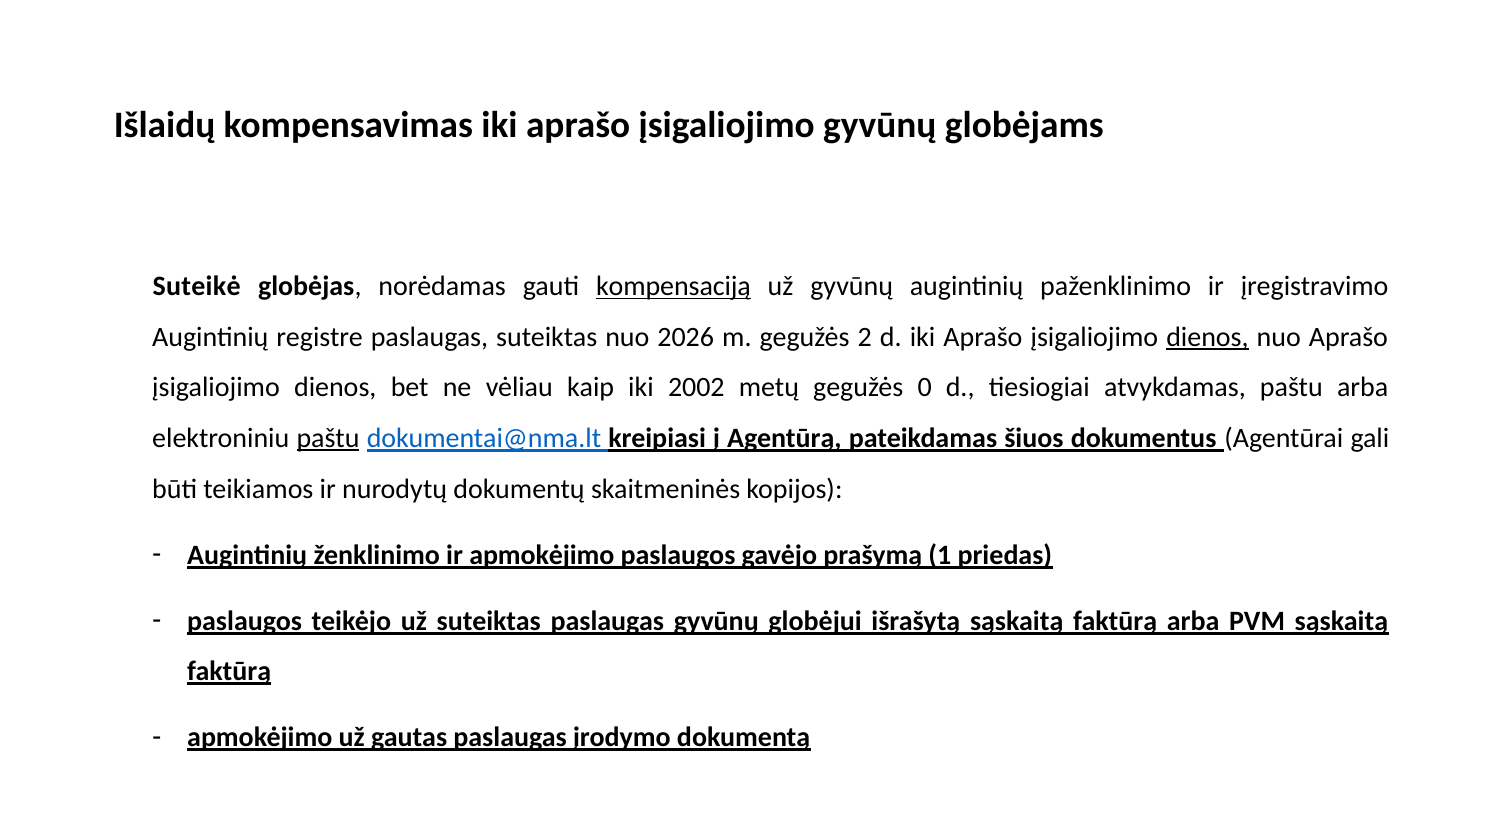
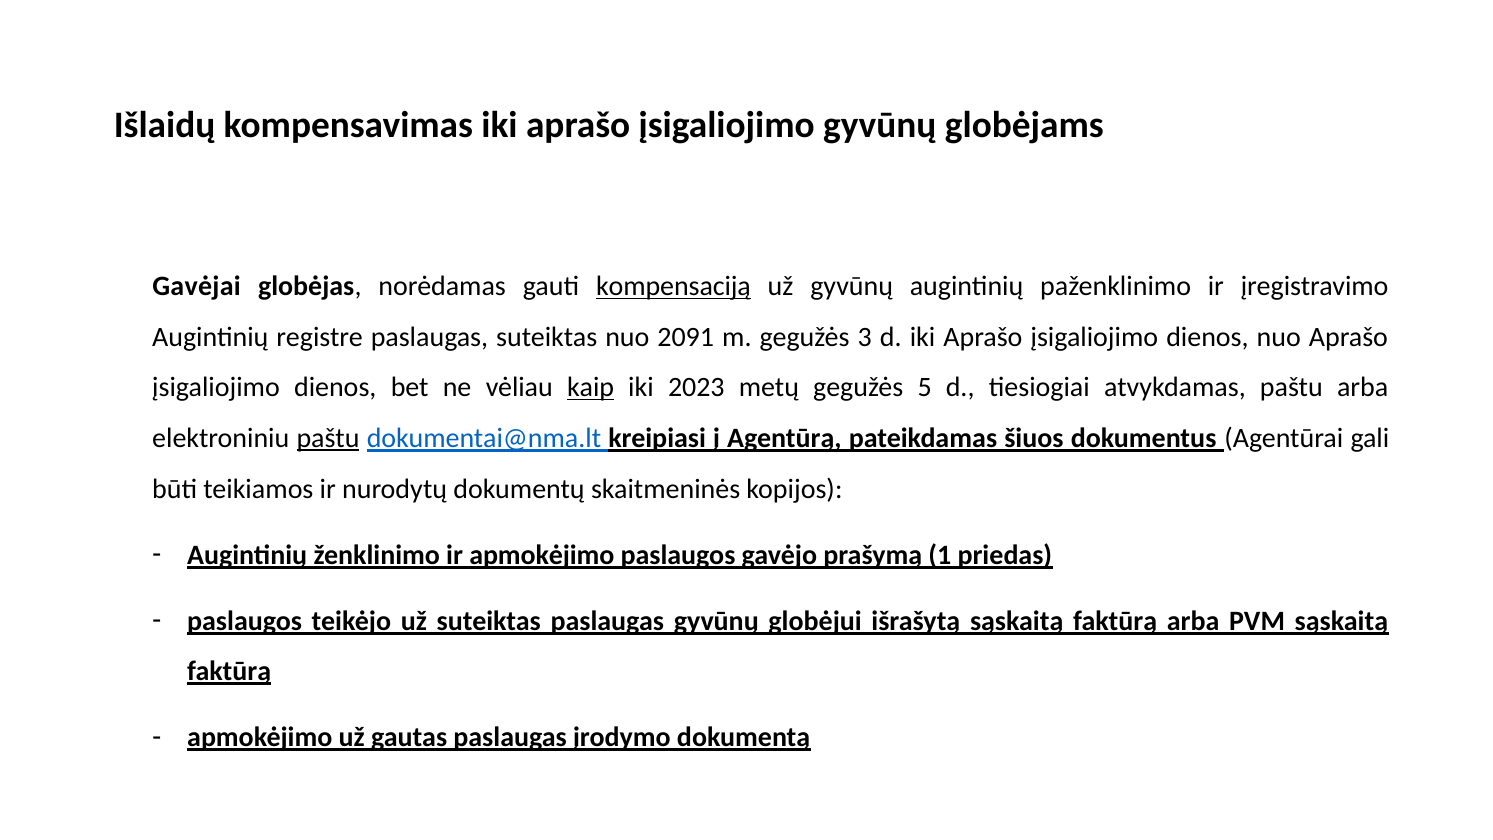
Suteikė: Suteikė -> Gavėjai
2026: 2026 -> 2091
2: 2 -> 3
dienos at (1207, 337) underline: present -> none
kaip underline: none -> present
2002: 2002 -> 2023
0: 0 -> 5
